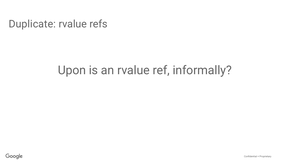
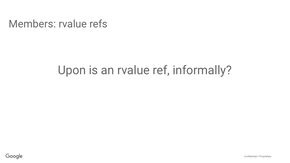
Duplicate: Duplicate -> Members
